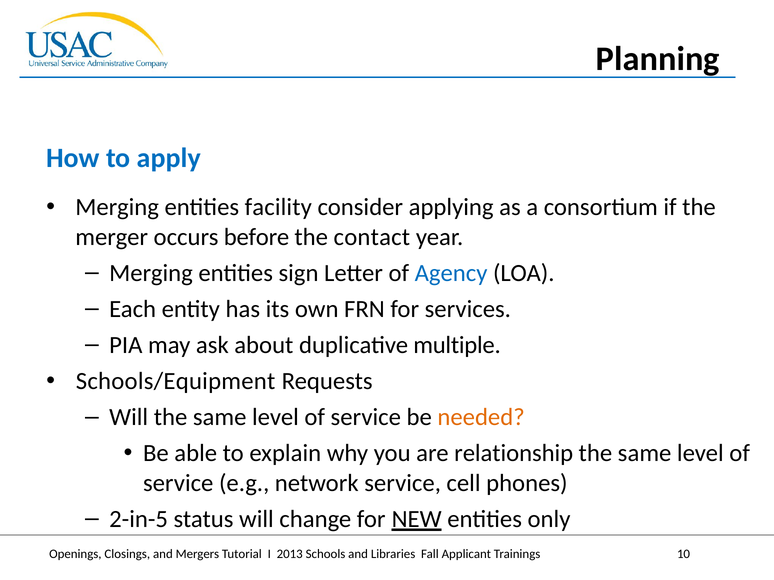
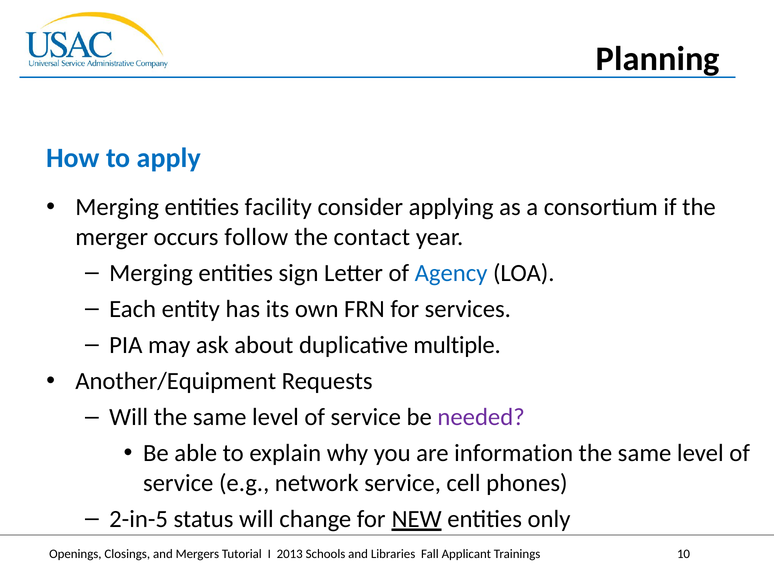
before: before -> follow
Schools/Equipment: Schools/Equipment -> Another/Equipment
needed colour: orange -> purple
relationship: relationship -> information
